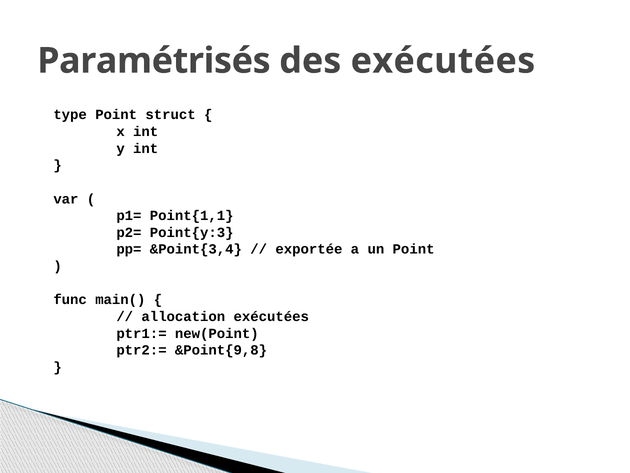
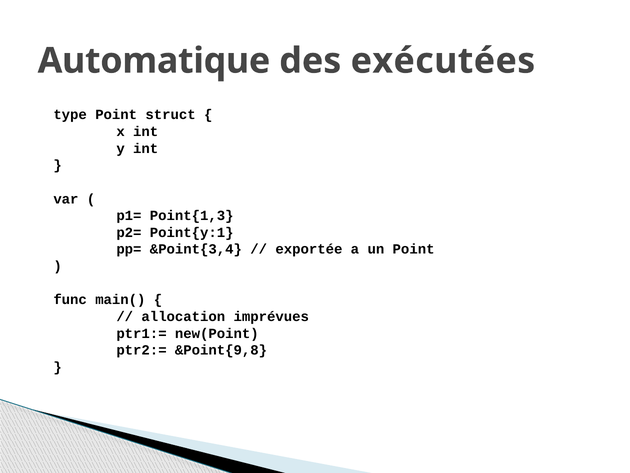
Paramétrisés: Paramétrisés -> Automatique
Point{1,1: Point{1,1 -> Point{1,3
Point{y:3: Point{y:3 -> Point{y:1
allocation exécutées: exécutées -> imprévues
